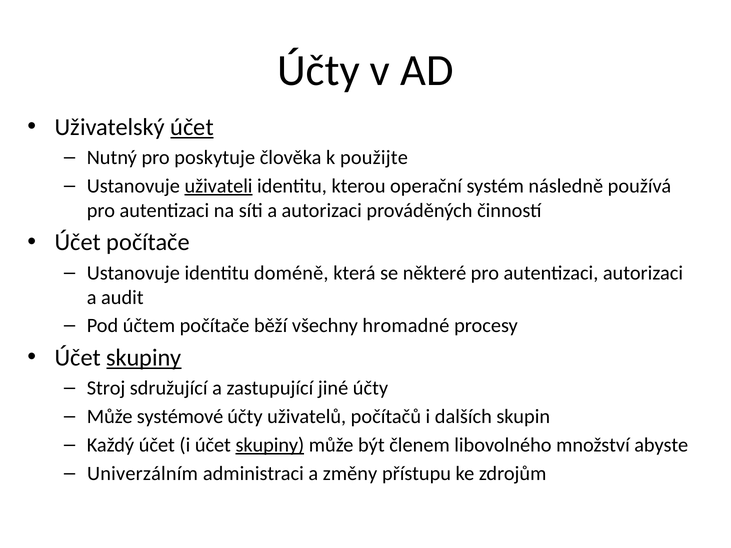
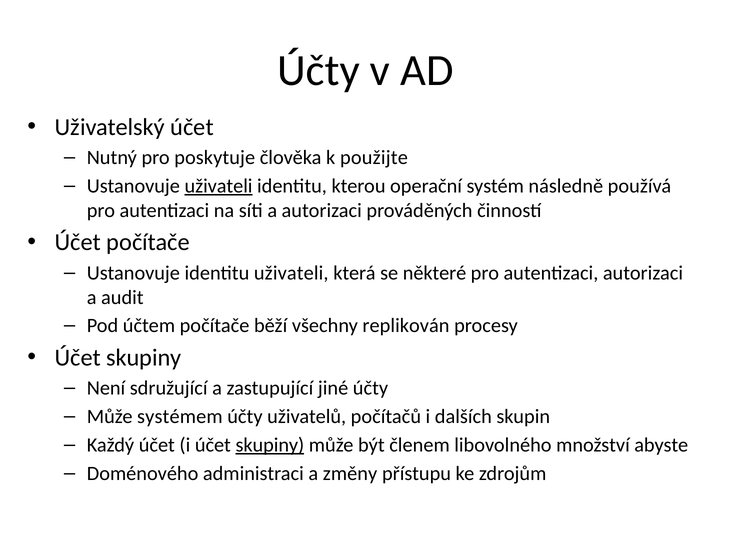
účet at (192, 127) underline: present -> none
identitu doméně: doméně -> uživateli
hromadné: hromadné -> replikován
skupiny at (144, 358) underline: present -> none
Stroj: Stroj -> Není
systémové: systémové -> systémem
Univerzálním: Univerzálním -> Doménového
